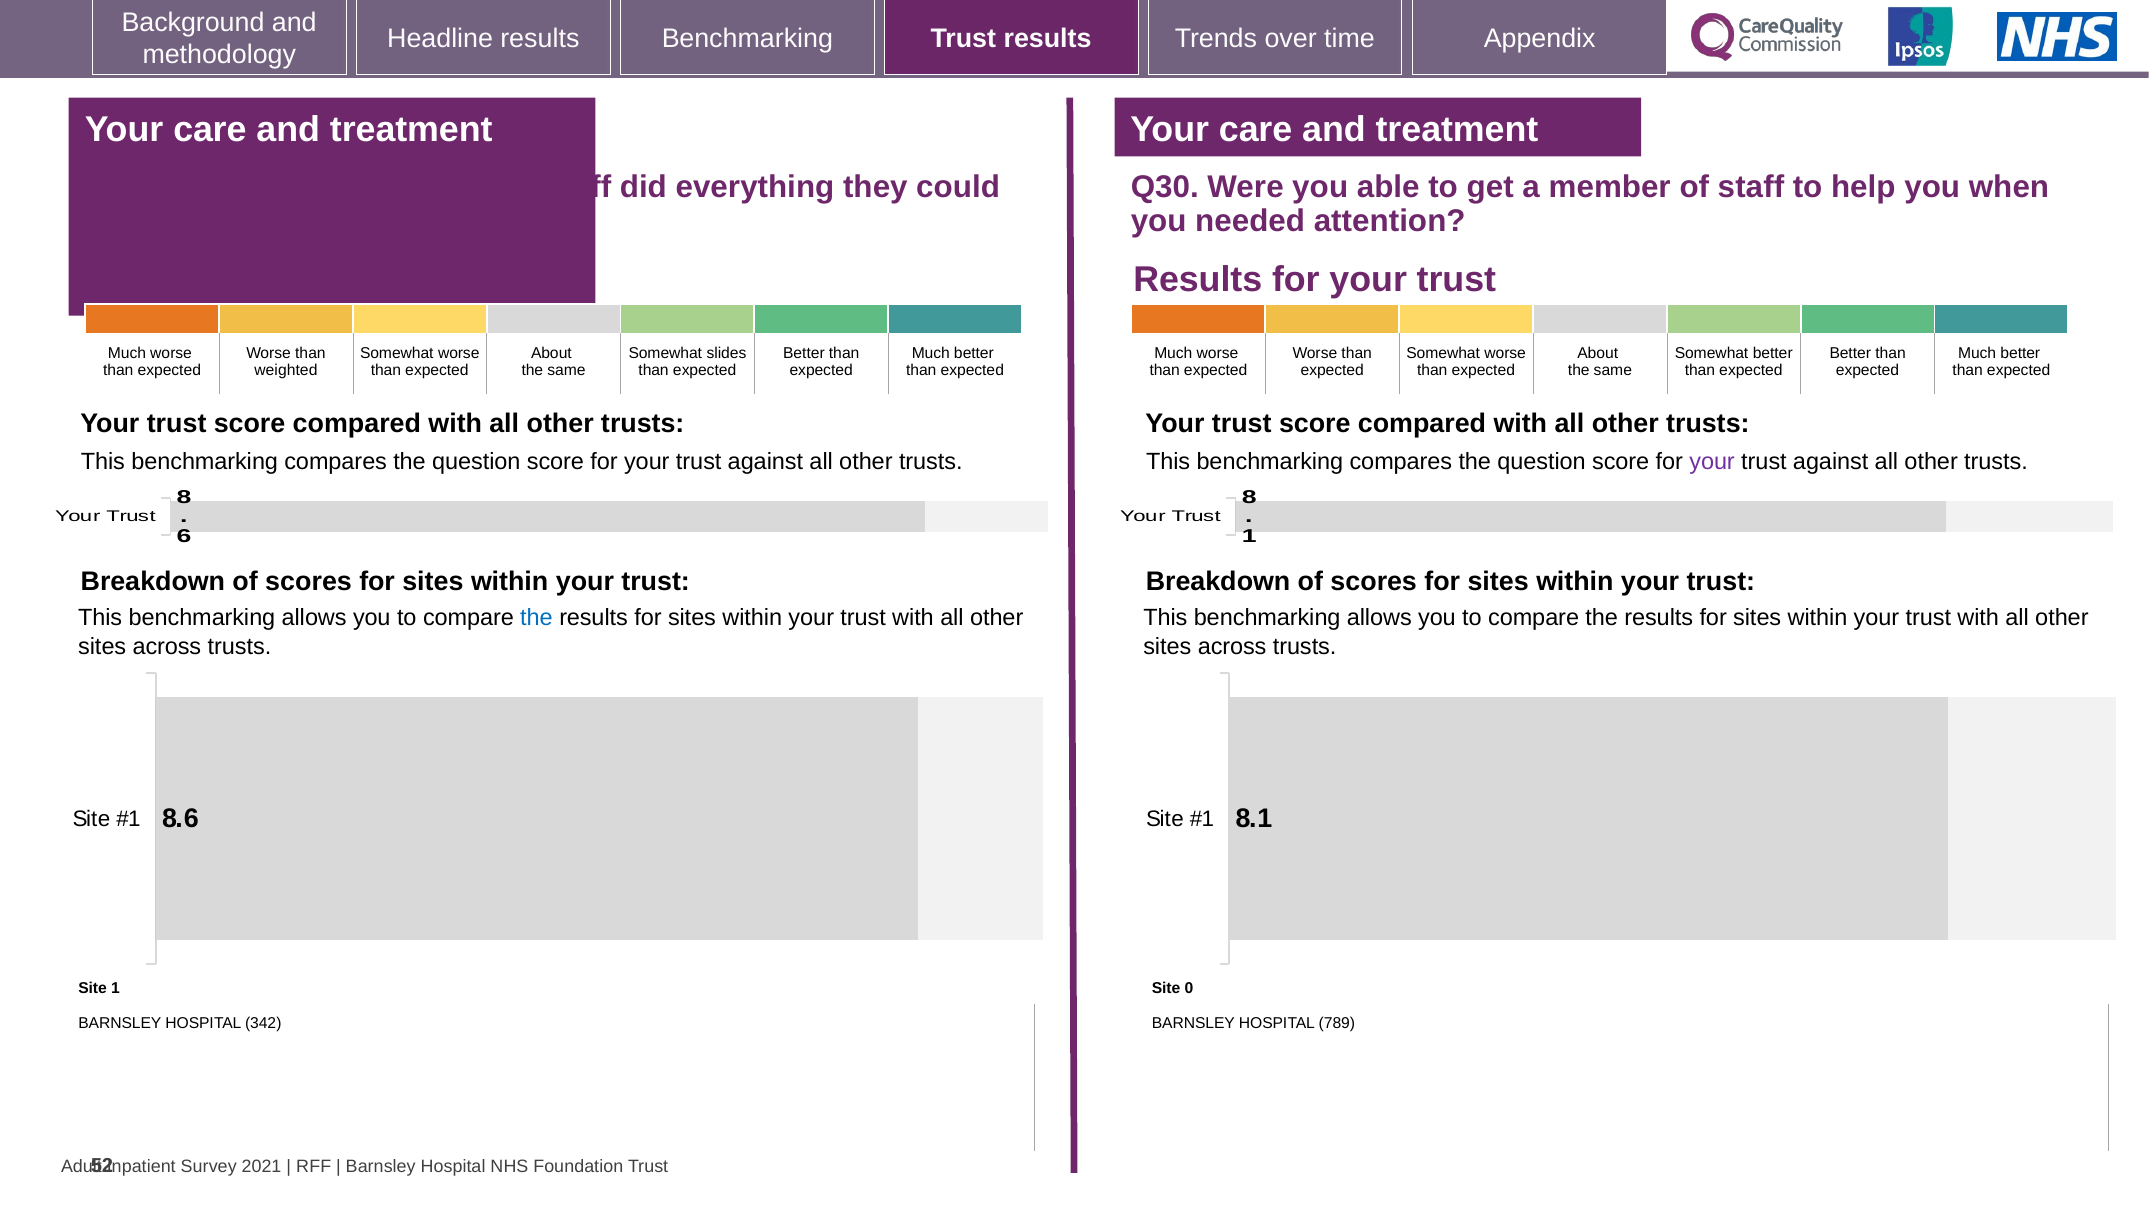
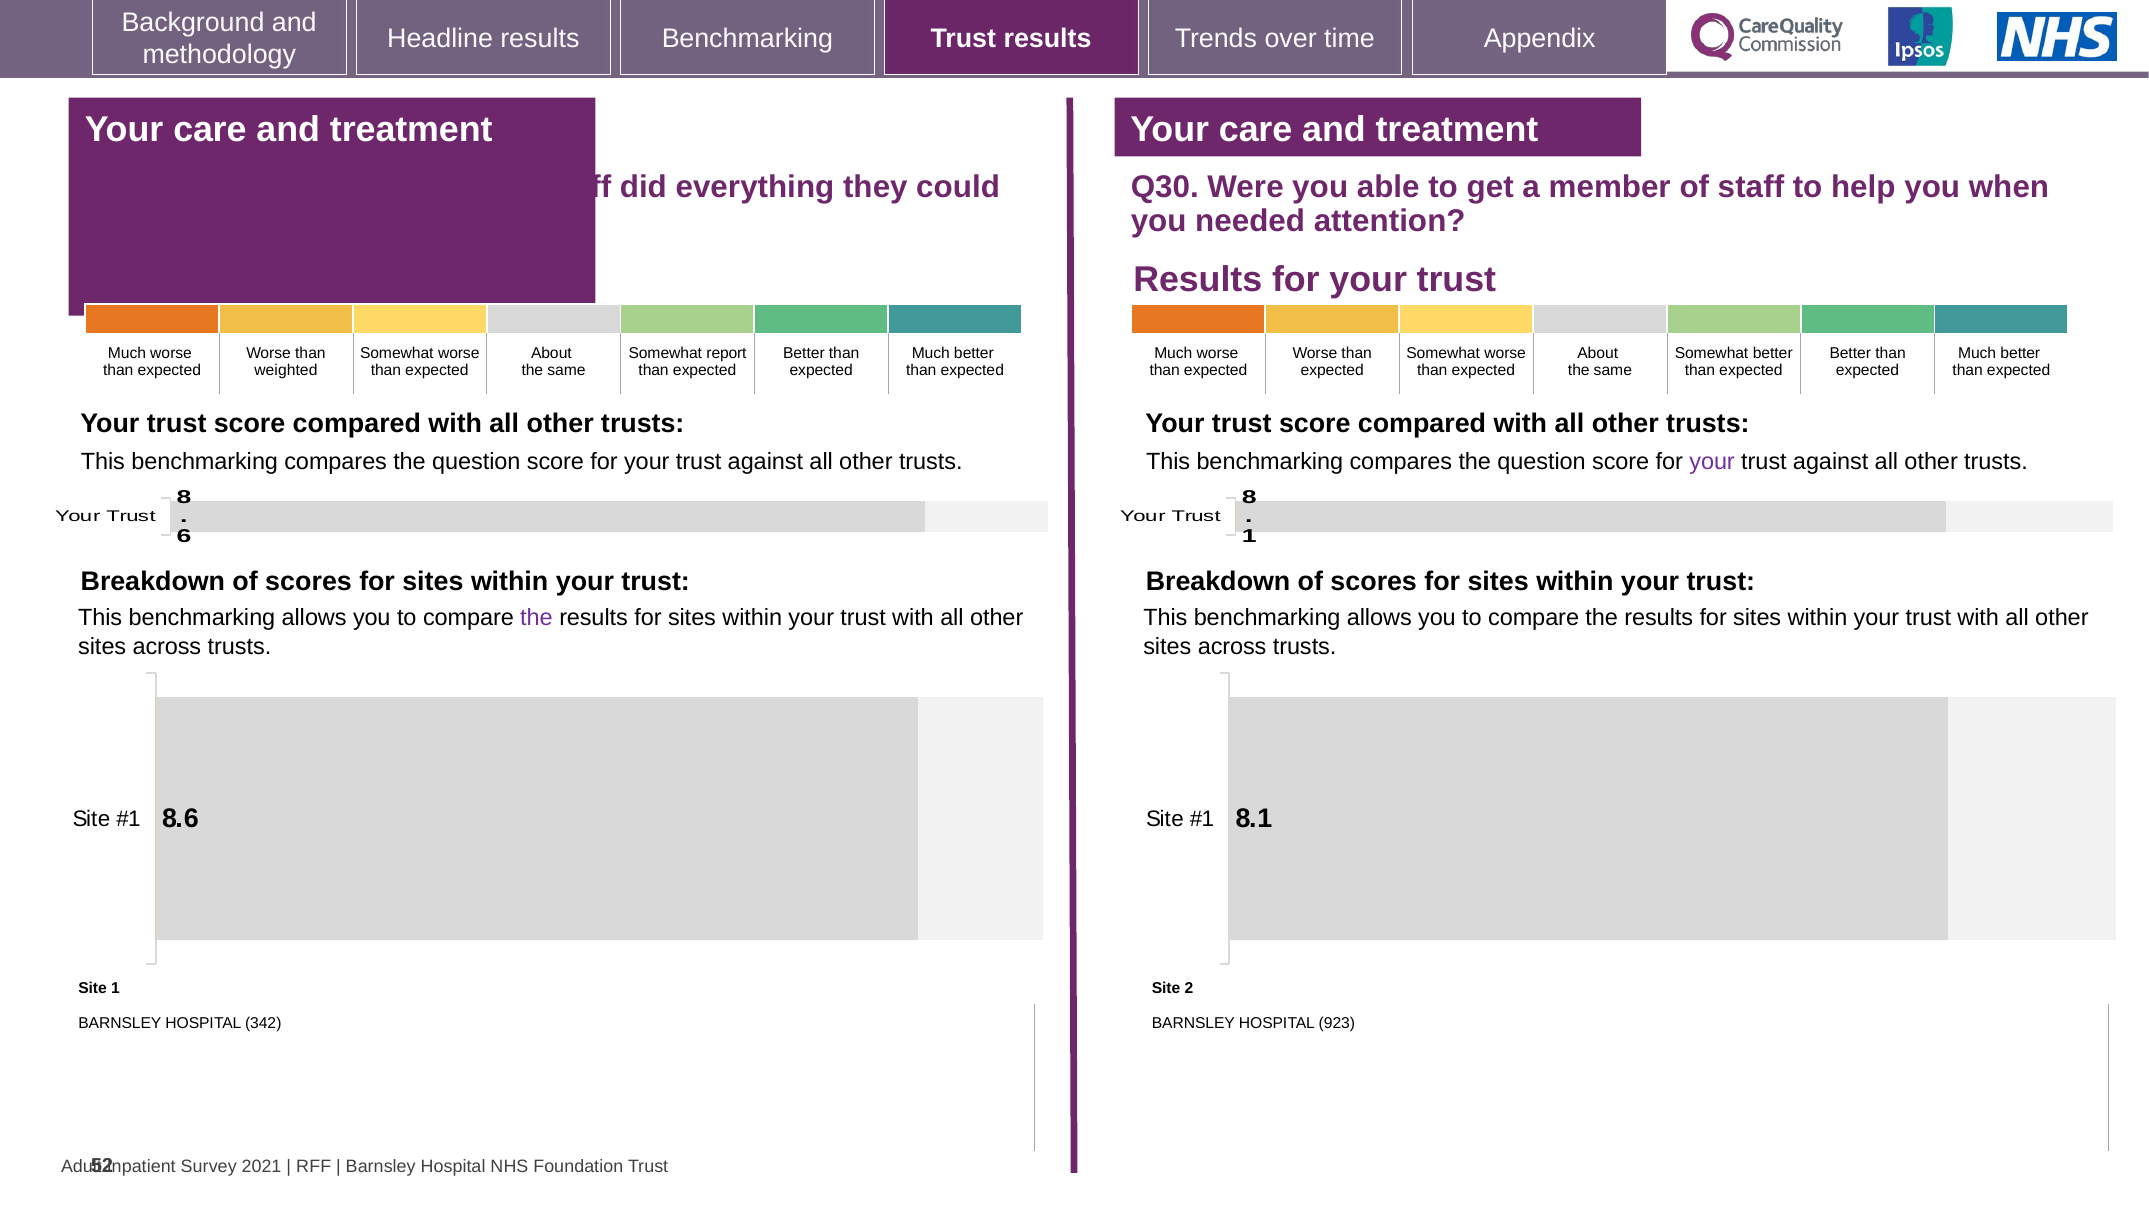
slides: slides -> report
the at (536, 618) colour: blue -> purple
0: 0 -> 2
789: 789 -> 923
